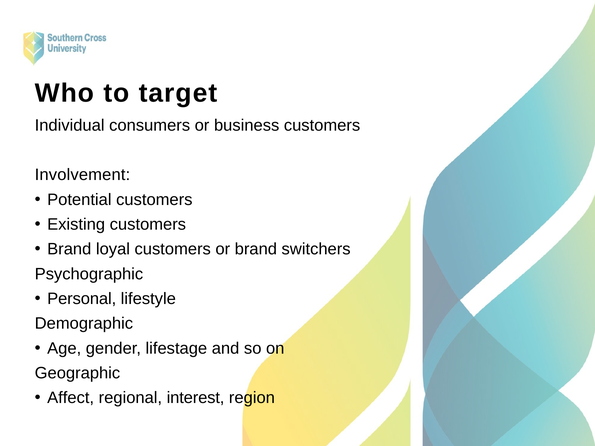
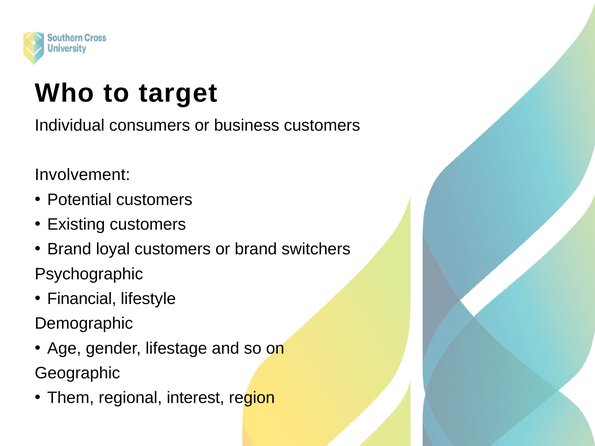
Personal: Personal -> Financial
Affect: Affect -> Them
